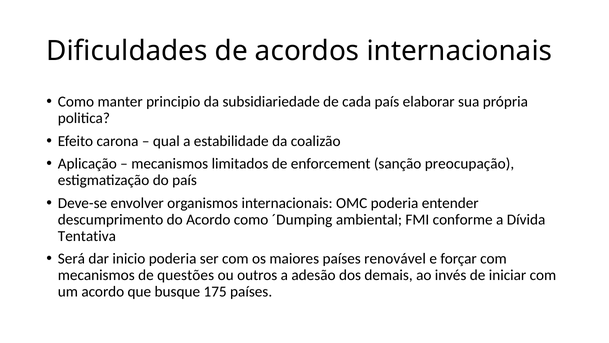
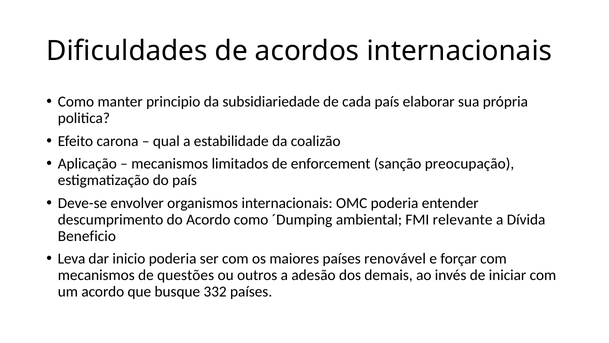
conforme: conforme -> relevante
Tentativa: Tentativa -> Beneficio
Será: Será -> Leva
175: 175 -> 332
